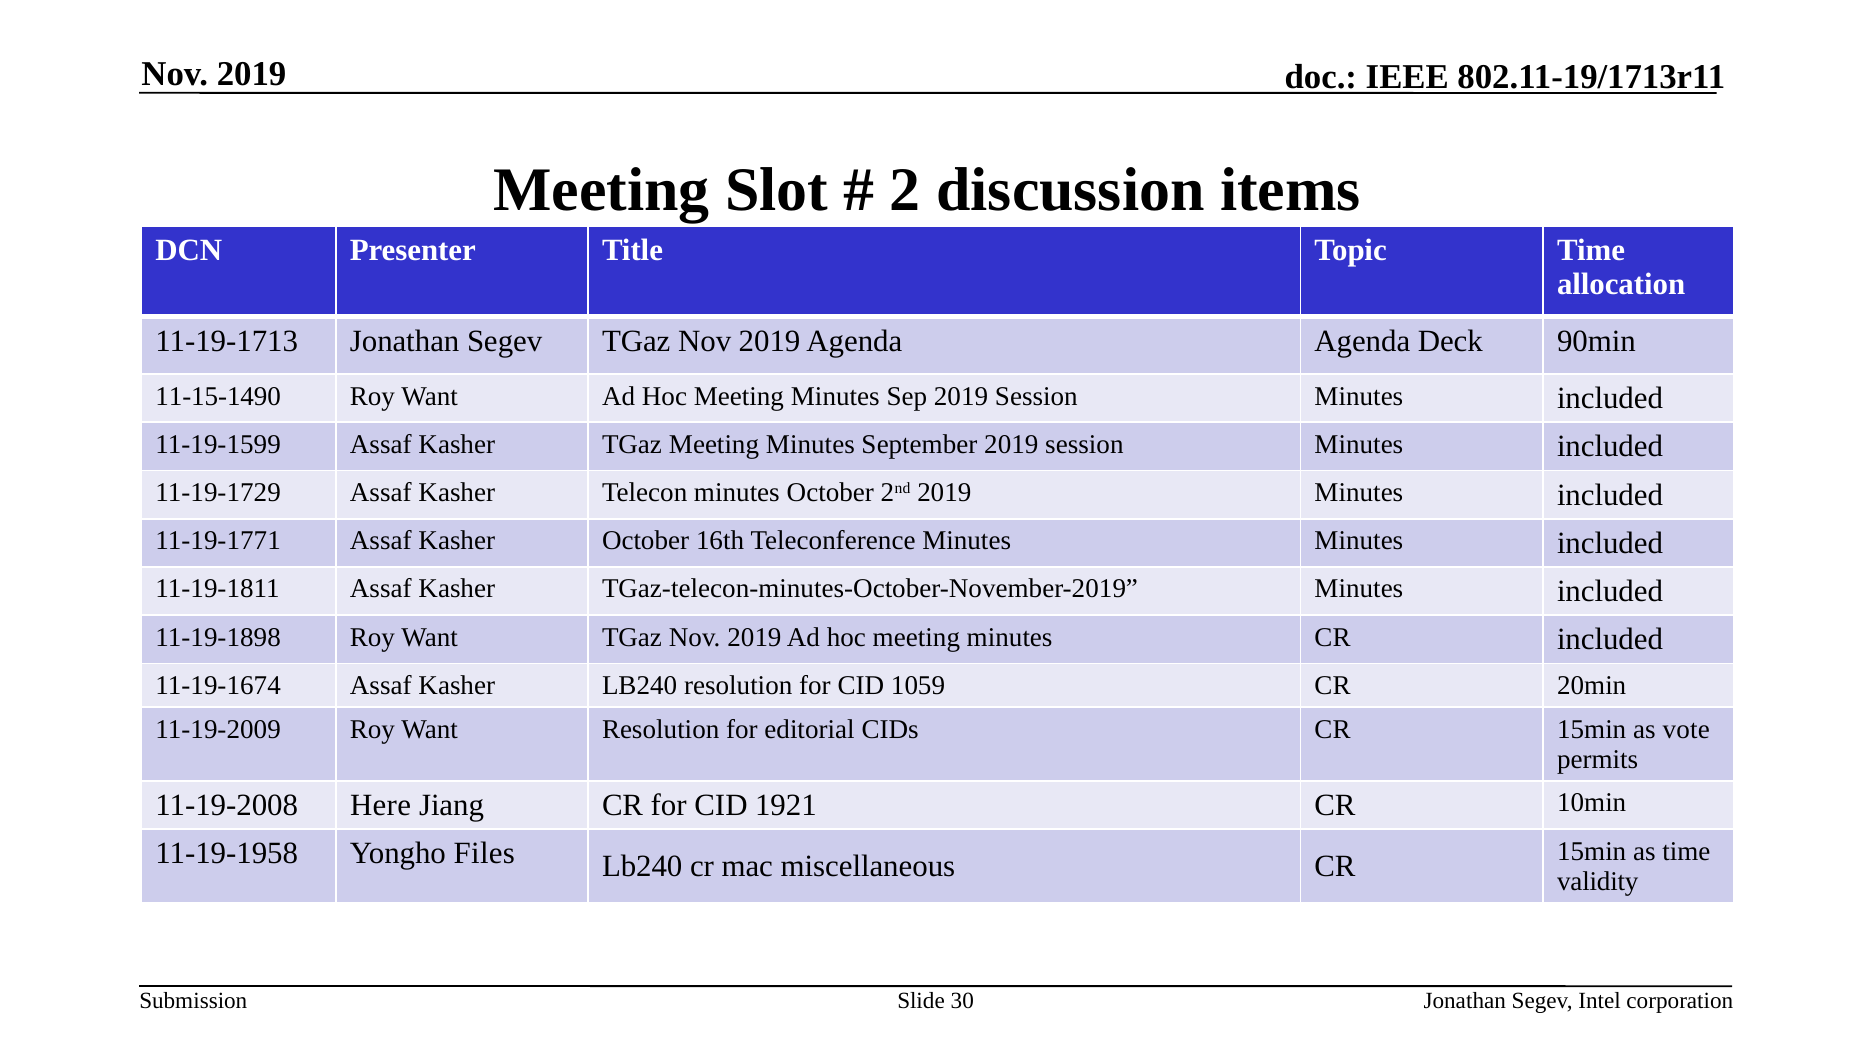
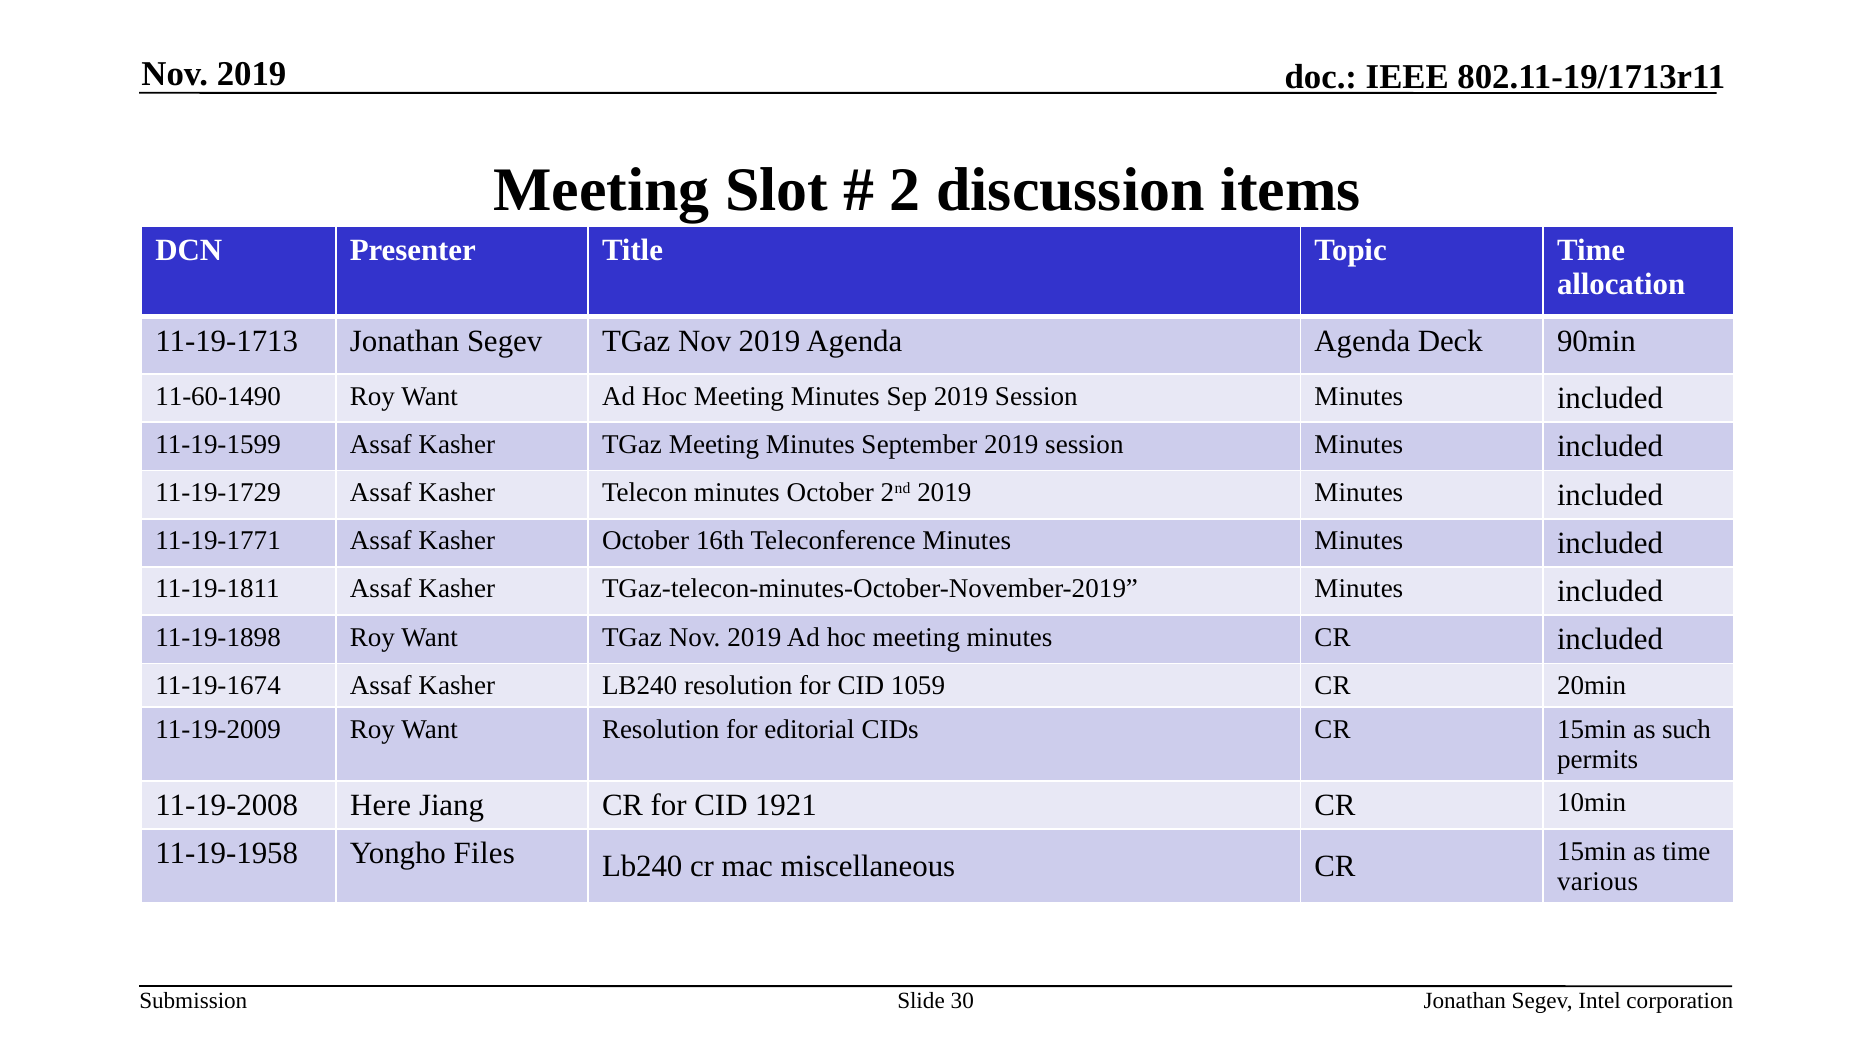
11-15-1490: 11-15-1490 -> 11-60-1490
vote: vote -> such
validity: validity -> various
